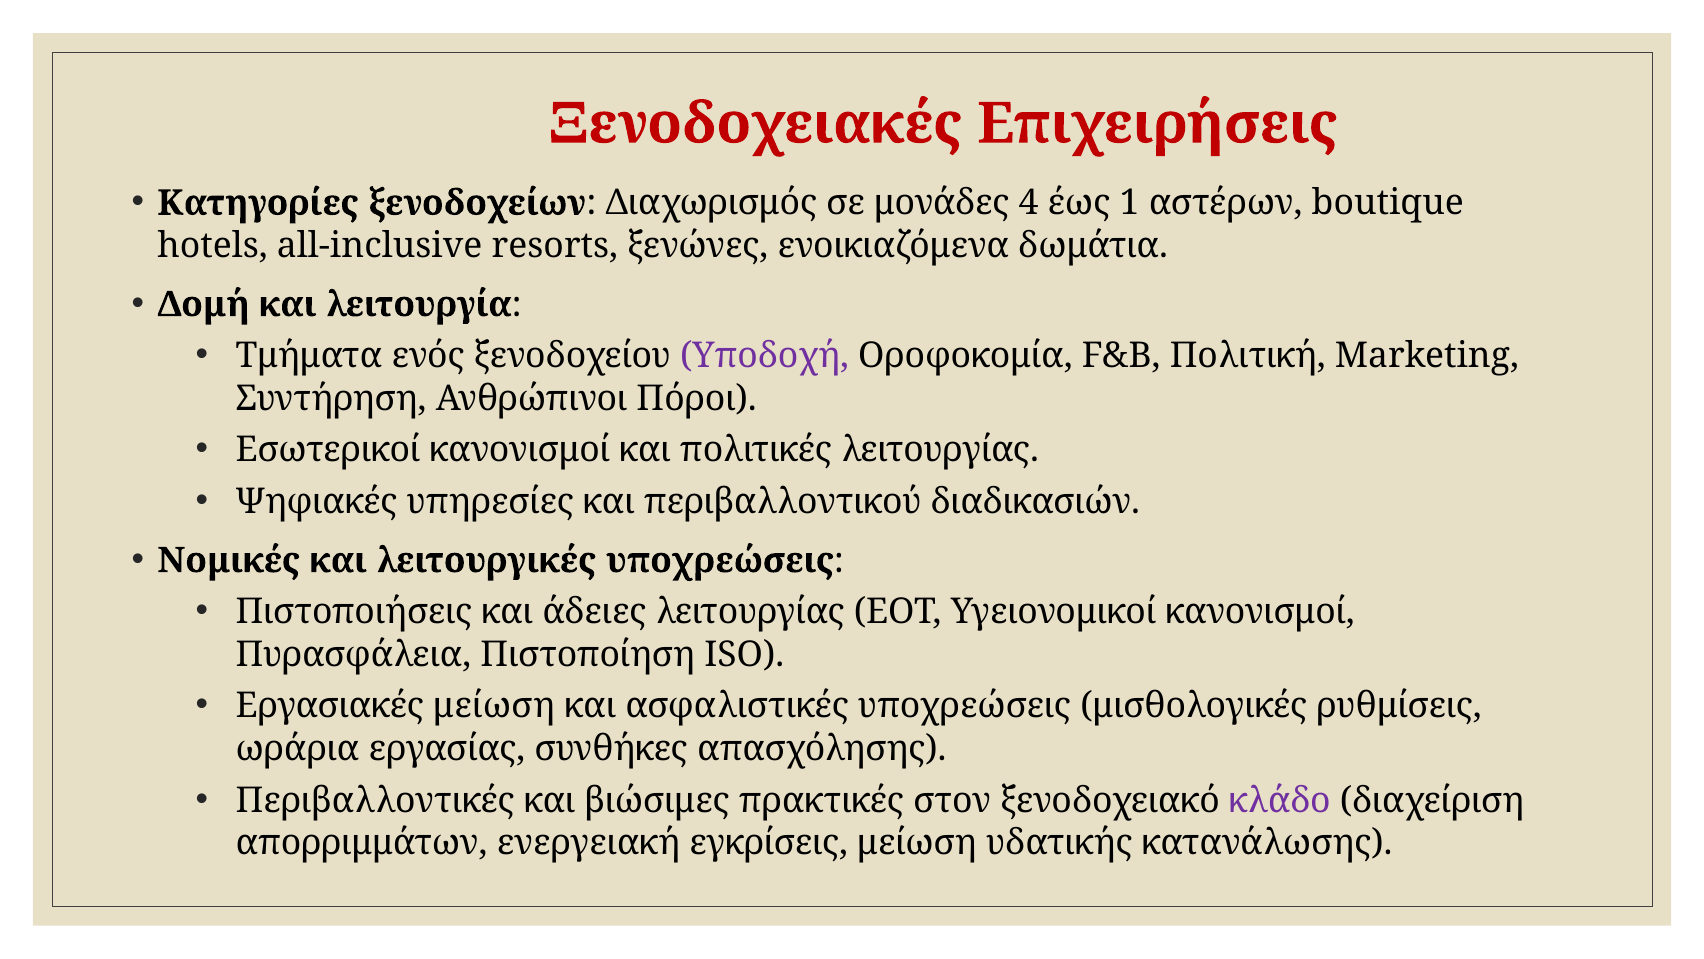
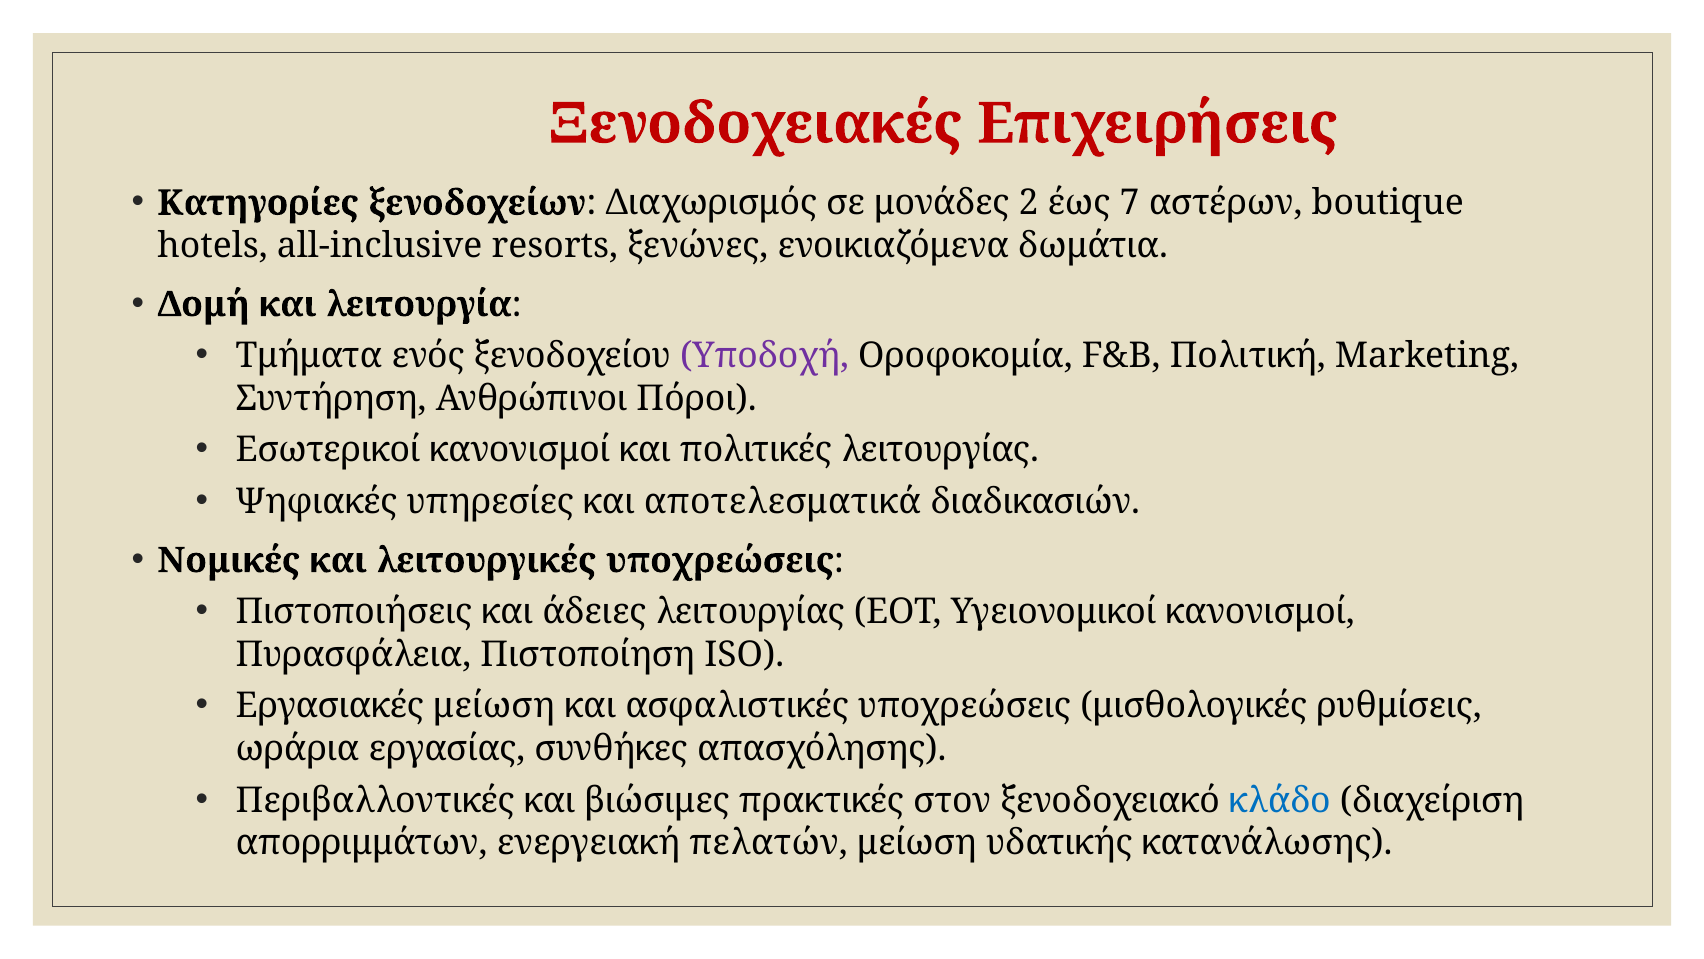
4: 4 -> 2
1: 1 -> 7
περιβαλλοντικού: περιβαλλοντικού -> αποτελεσματικά
κλάδο colour: purple -> blue
εγκρίσεις: εγκρίσεις -> πελατών
